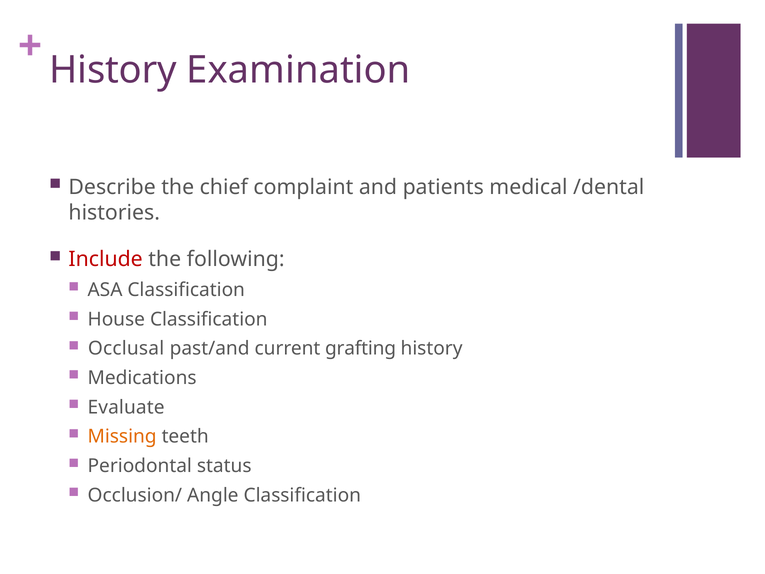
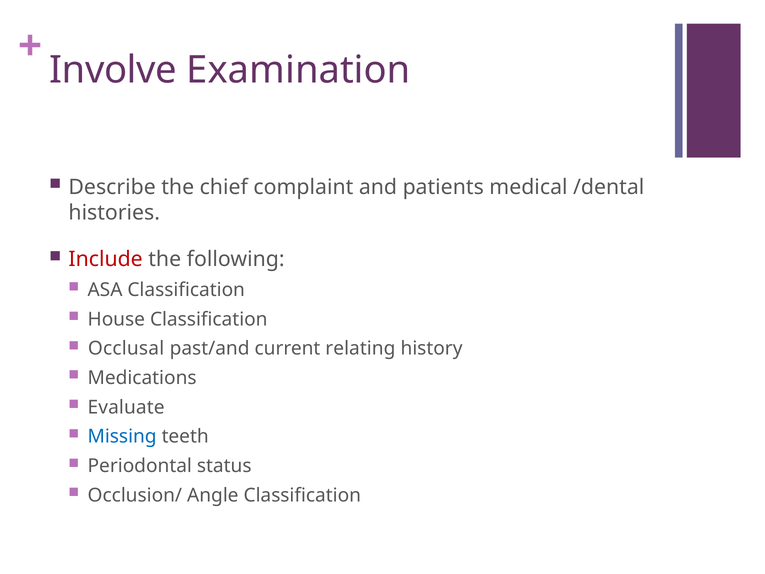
History at (113, 70): History -> Involve
grafting: grafting -> relating
Missing colour: orange -> blue
